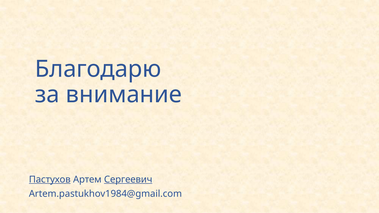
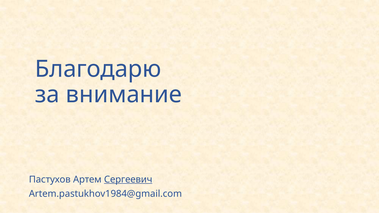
Пастухов underline: present -> none
